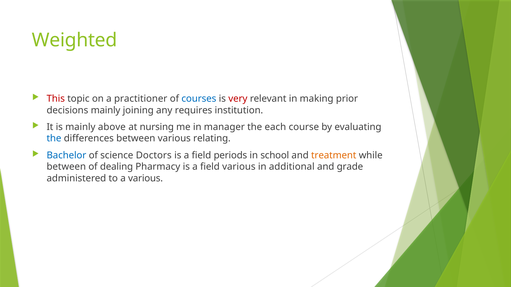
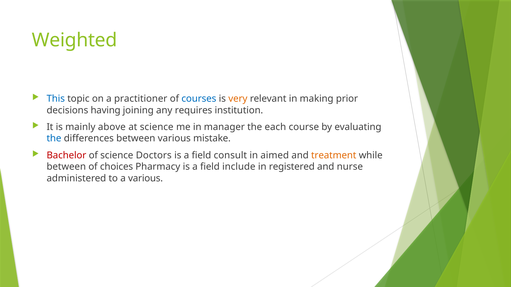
This colour: red -> blue
very colour: red -> orange
decisions mainly: mainly -> having
at nursing: nursing -> science
relating: relating -> mistake
Bachelor colour: blue -> red
periods: periods -> consult
school: school -> aimed
dealing: dealing -> choices
field various: various -> include
additional: additional -> registered
grade: grade -> nurse
